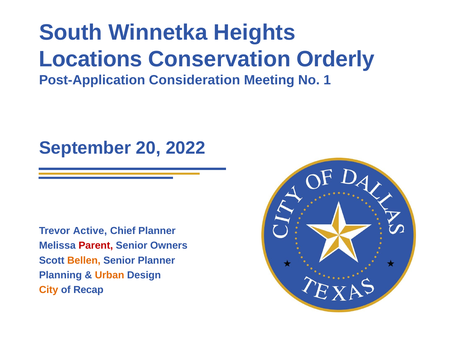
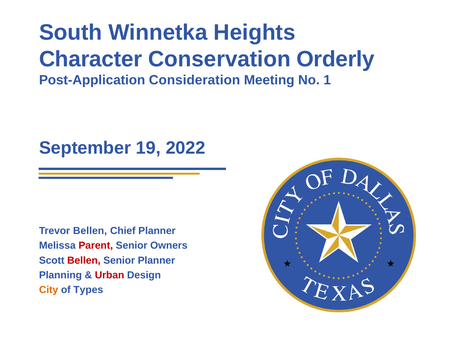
Locations: Locations -> Character
20: 20 -> 19
Trevor Active: Active -> Bellen
Bellen at (84, 261) colour: orange -> red
Urban colour: orange -> red
Recap: Recap -> Types
